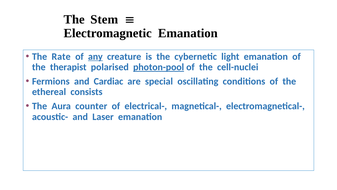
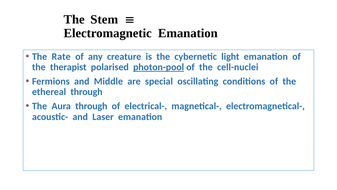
any underline: present -> none
Cardiac: Cardiac -> Middle
ethereal consists: consists -> through
Aura counter: counter -> through
